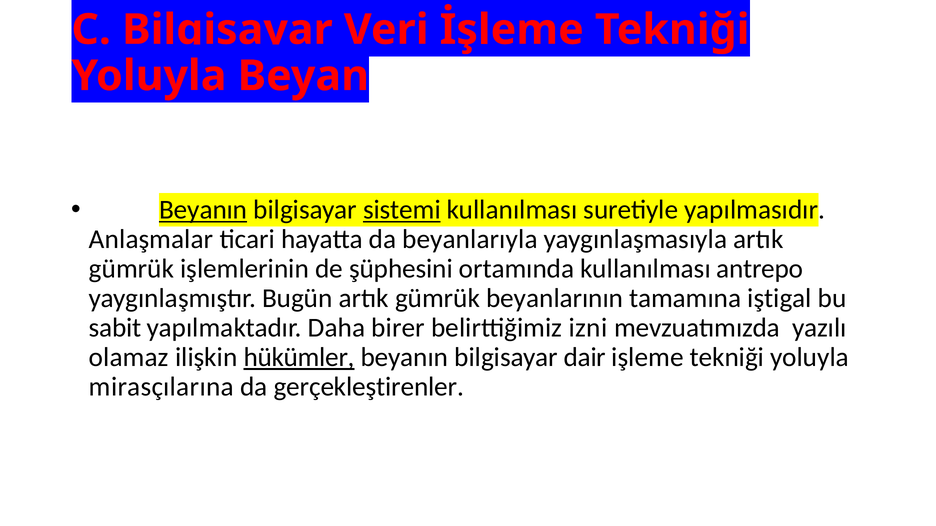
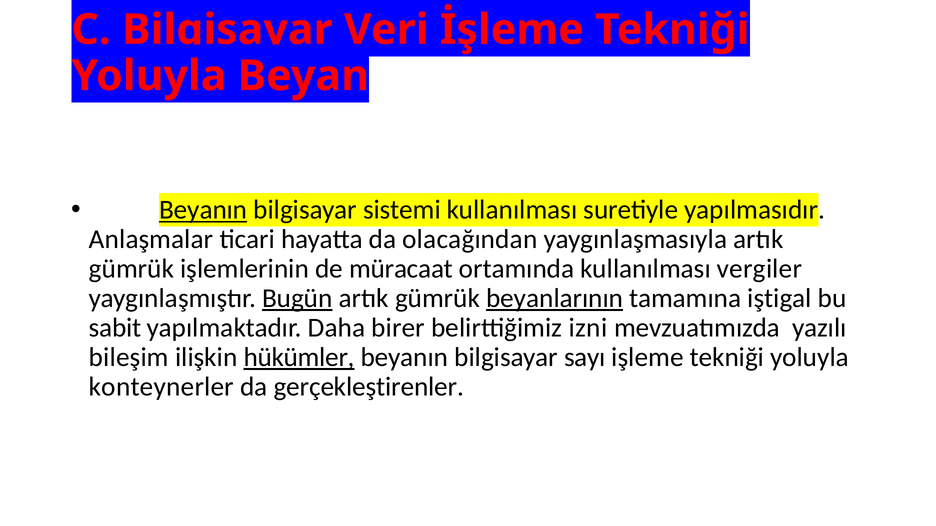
sistemi underline: present -> none
beyanlarıyla: beyanlarıyla -> olacağından
şüphesini: şüphesini -> müracaat
antrepo: antrepo -> vergiler
Bugün underline: none -> present
beyanlarının underline: none -> present
olamaz: olamaz -> bileşim
dair: dair -> sayı
mirasçılarına: mirasçılarına -> konteynerler
